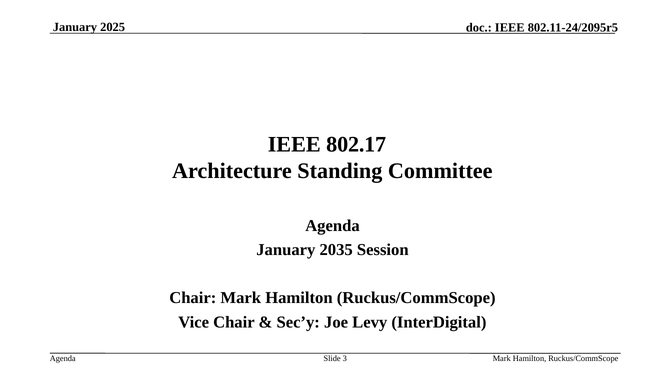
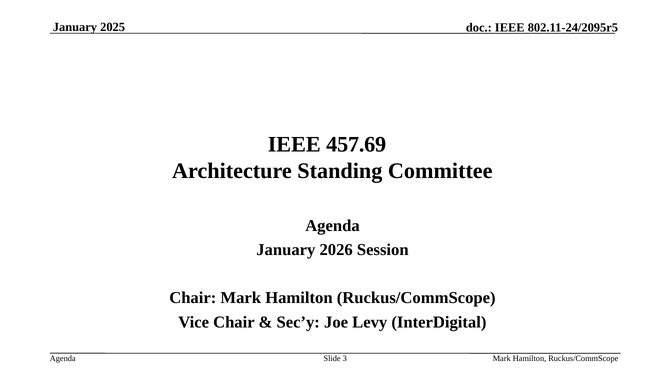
802.17: 802.17 -> 457.69
2035: 2035 -> 2026
